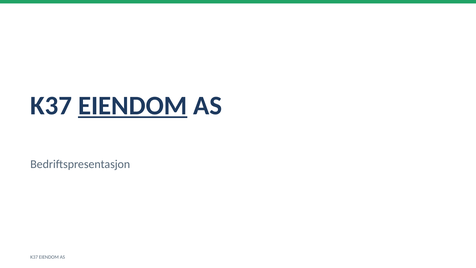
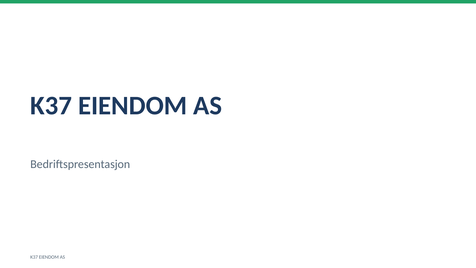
EIENDOM at (133, 106) underline: present -> none
